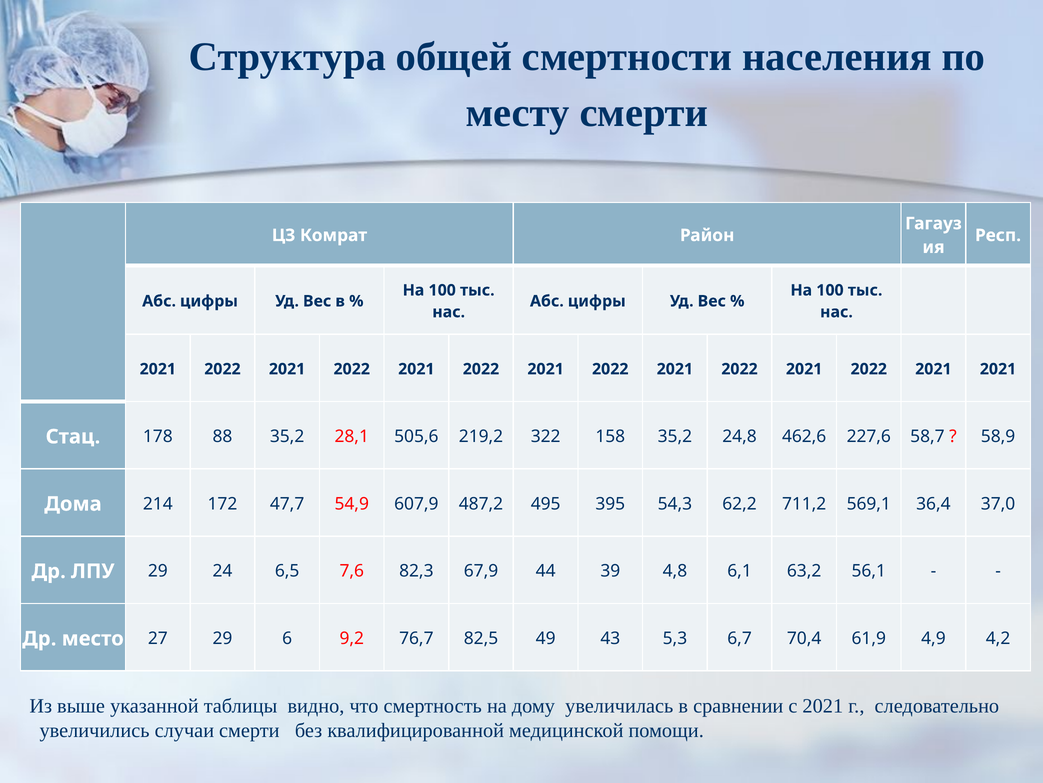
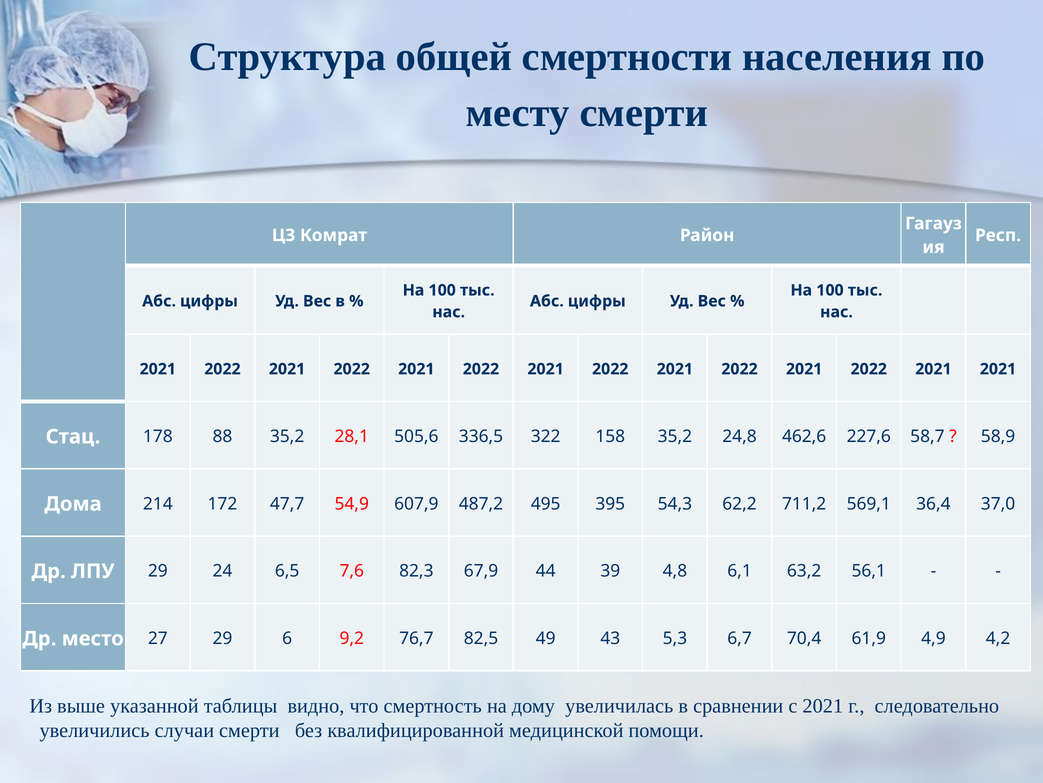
219,2: 219,2 -> 336,5
